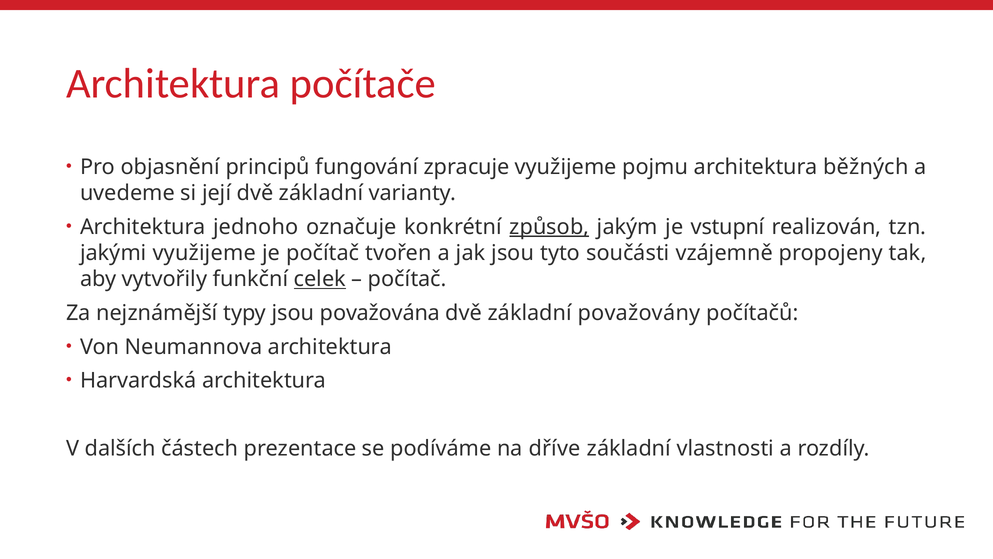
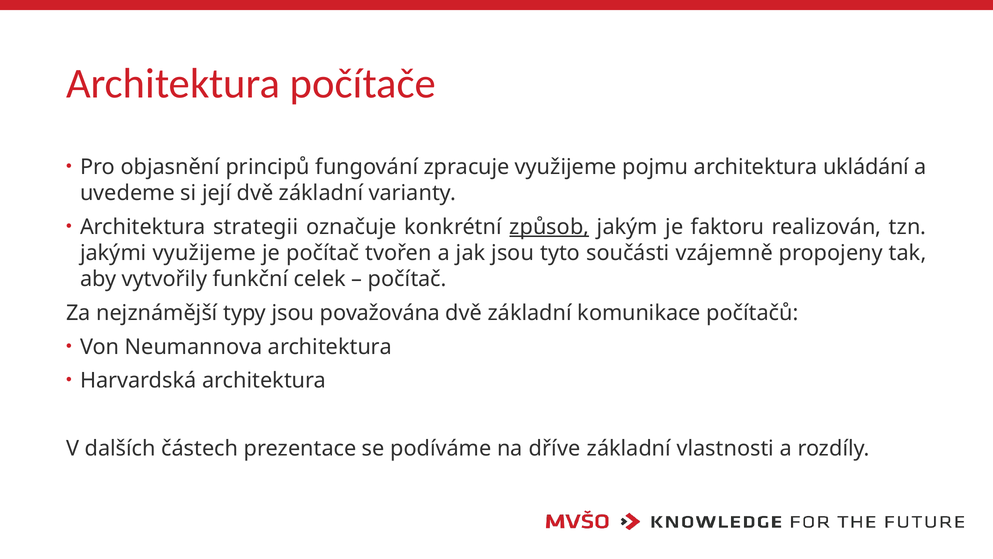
běžných: běžných -> ukládání
jednoho: jednoho -> strategii
vstupní: vstupní -> faktoru
celek underline: present -> none
považovány: považovány -> komunikace
